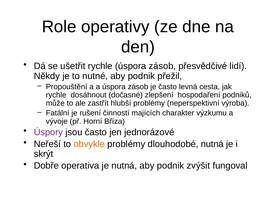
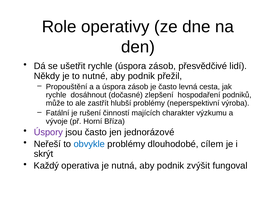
obvykle colour: orange -> blue
dlouhodobé nutná: nutná -> cílem
Dobře: Dobře -> Každý
